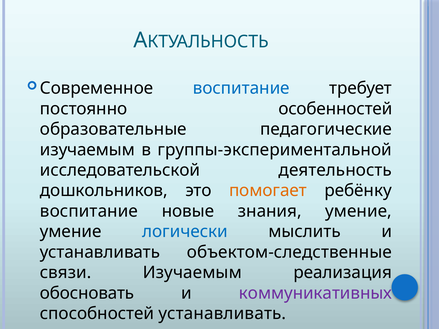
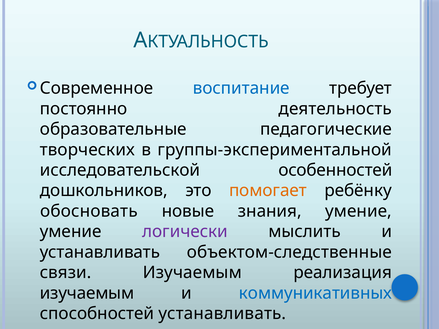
особенностей: особенностей -> деятельность
изучаемым at (87, 150): изучаемым -> творческих
деятельность: деятельность -> особенностей
воспитание at (89, 211): воспитание -> обосновать
логически colour: blue -> purple
обосновать at (87, 293): обосновать -> изучаемым
коммуникативных colour: purple -> blue
